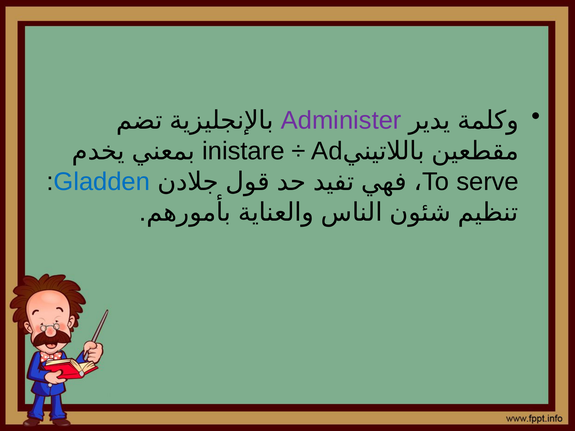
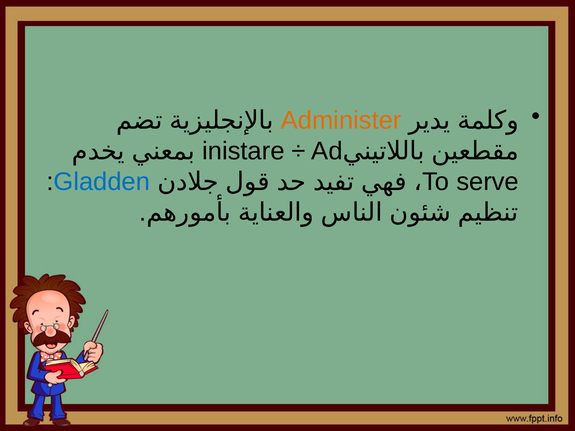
Administer colour: purple -> orange
